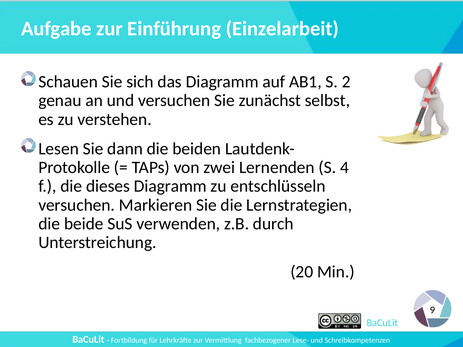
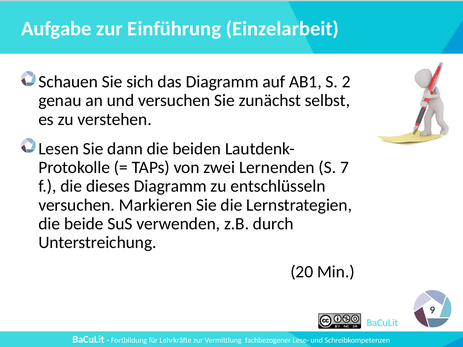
4: 4 -> 7
